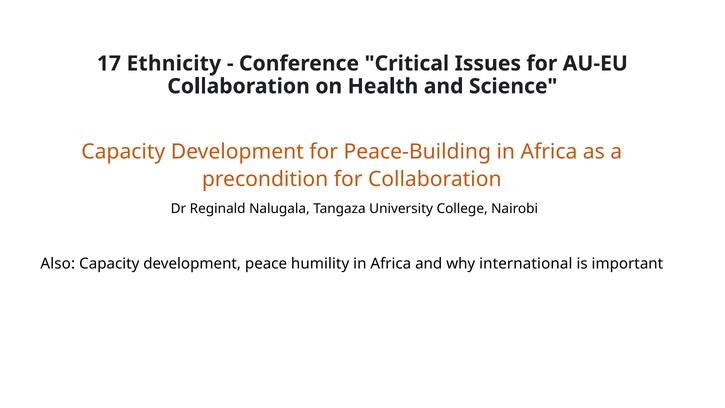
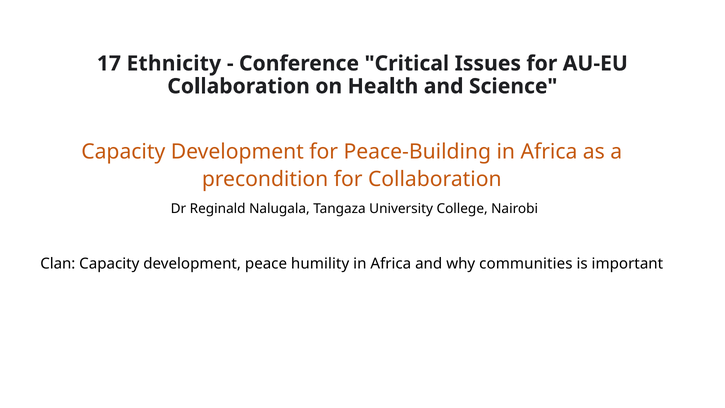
Also: Also -> Clan
international: international -> communities
